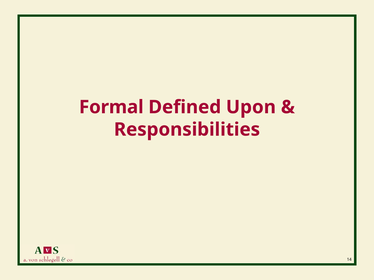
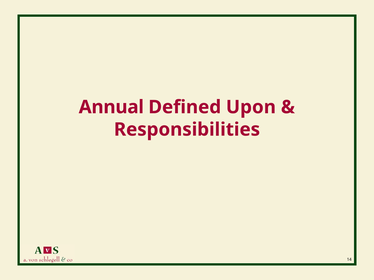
Formal: Formal -> Annual
